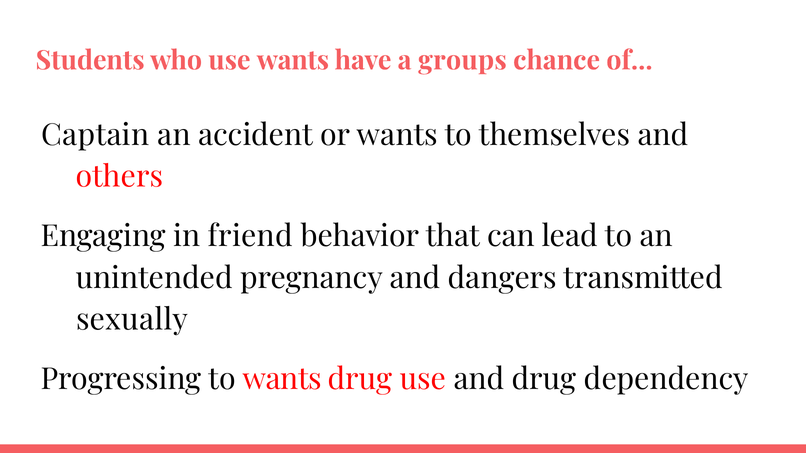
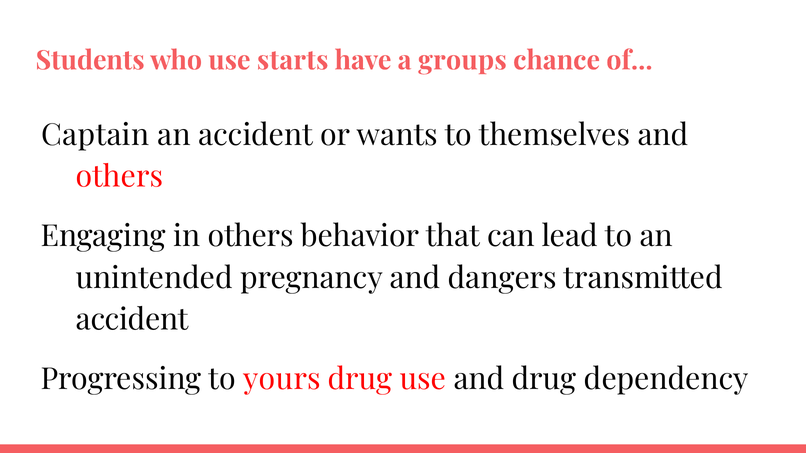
use wants: wants -> starts
in friend: friend -> others
sexually at (132, 320): sexually -> accident
to wants: wants -> yours
